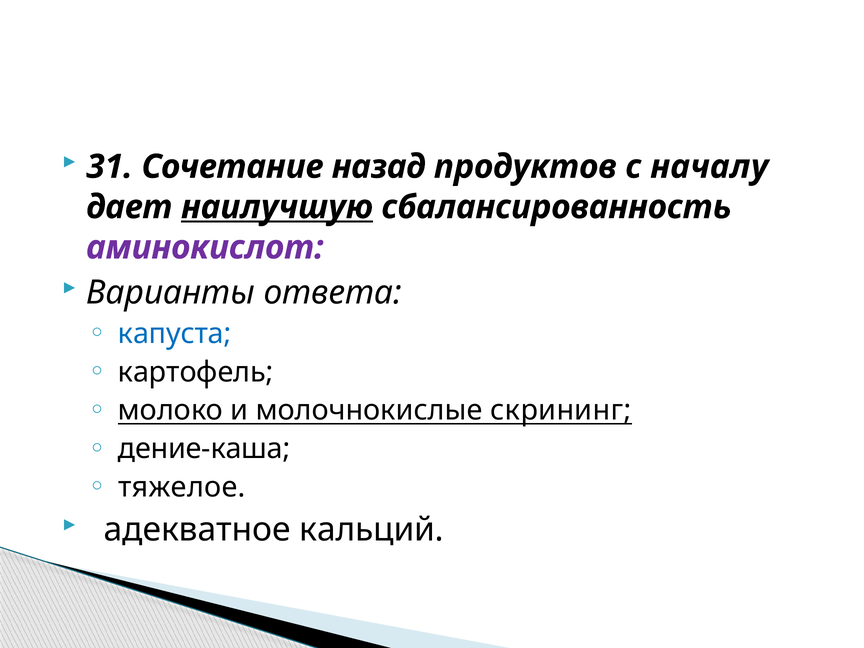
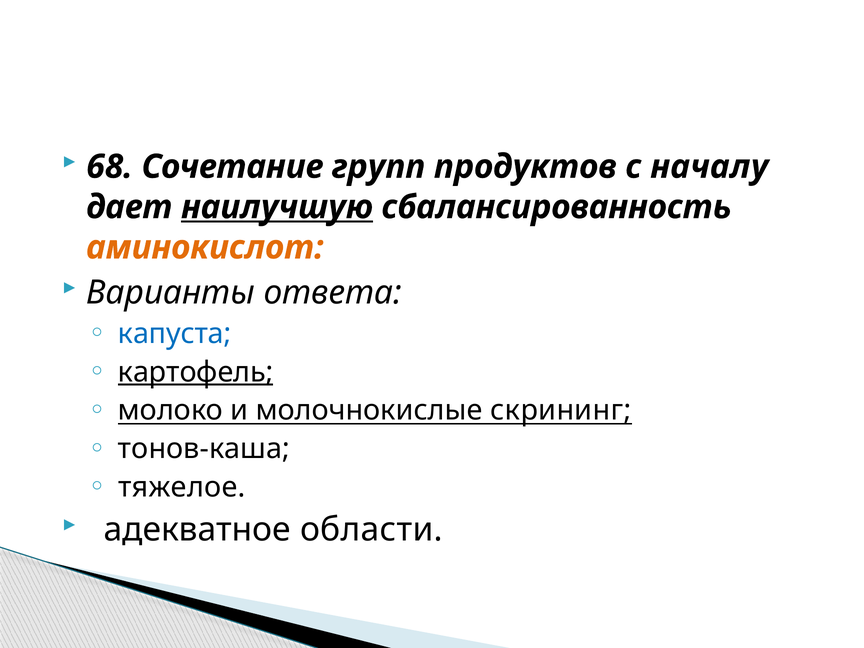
31: 31 -> 68
назад: назад -> групп
аминокислот colour: purple -> orange
картофель underline: none -> present
дение-каша: дение-каша -> тонов-каша
кальций: кальций -> области
